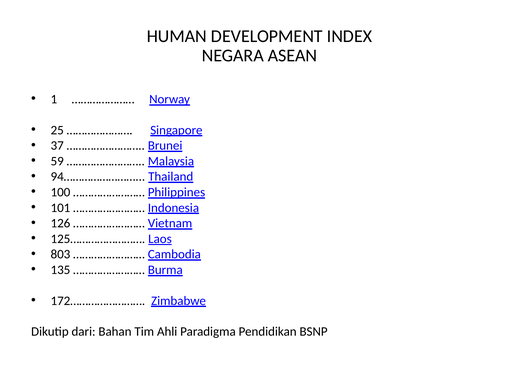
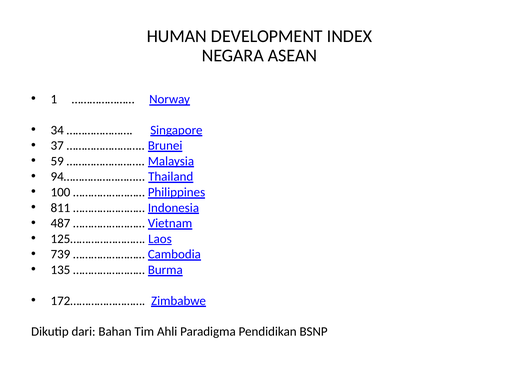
25: 25 -> 34
101: 101 -> 811
126: 126 -> 487
803: 803 -> 739
